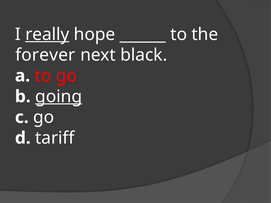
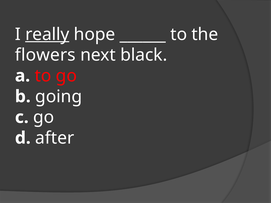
forever: forever -> flowers
going underline: present -> none
tariff: tariff -> after
